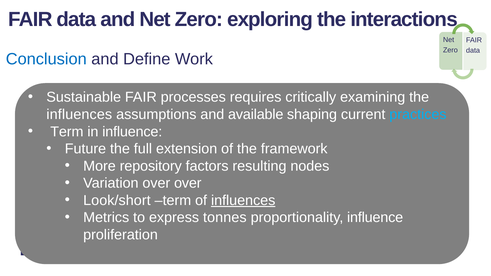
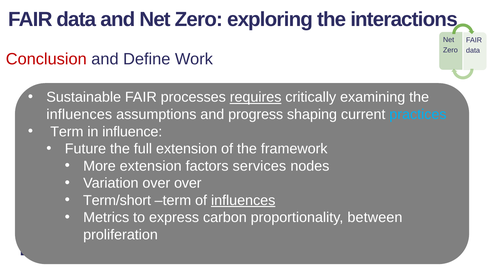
Conclusion colour: blue -> red
requires underline: none -> present
available: available -> progress
More repository: repository -> extension
resulting: resulting -> services
Look/short: Look/short -> Term/short
tonnes: tonnes -> carbon
proportionality influence: influence -> between
